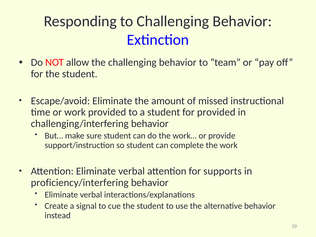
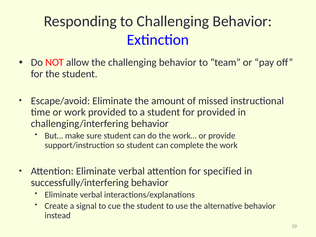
supports: supports -> specified
proficiency/interfering: proficiency/interfering -> successfully/interfering
